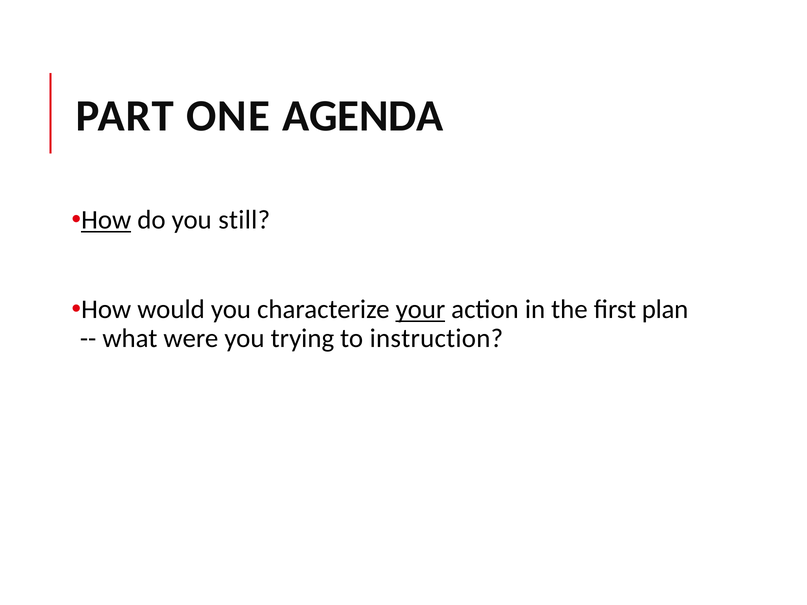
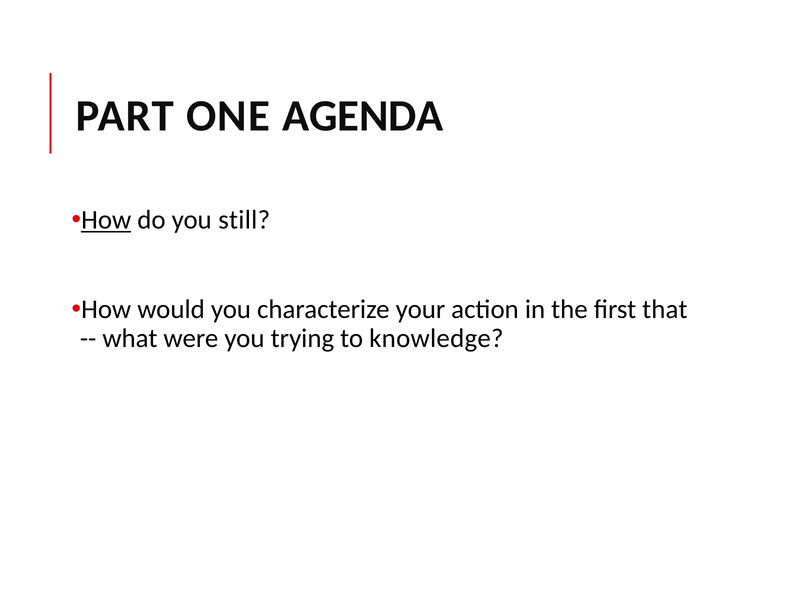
your underline: present -> none
plan: plan -> that
instruction: instruction -> knowledge
